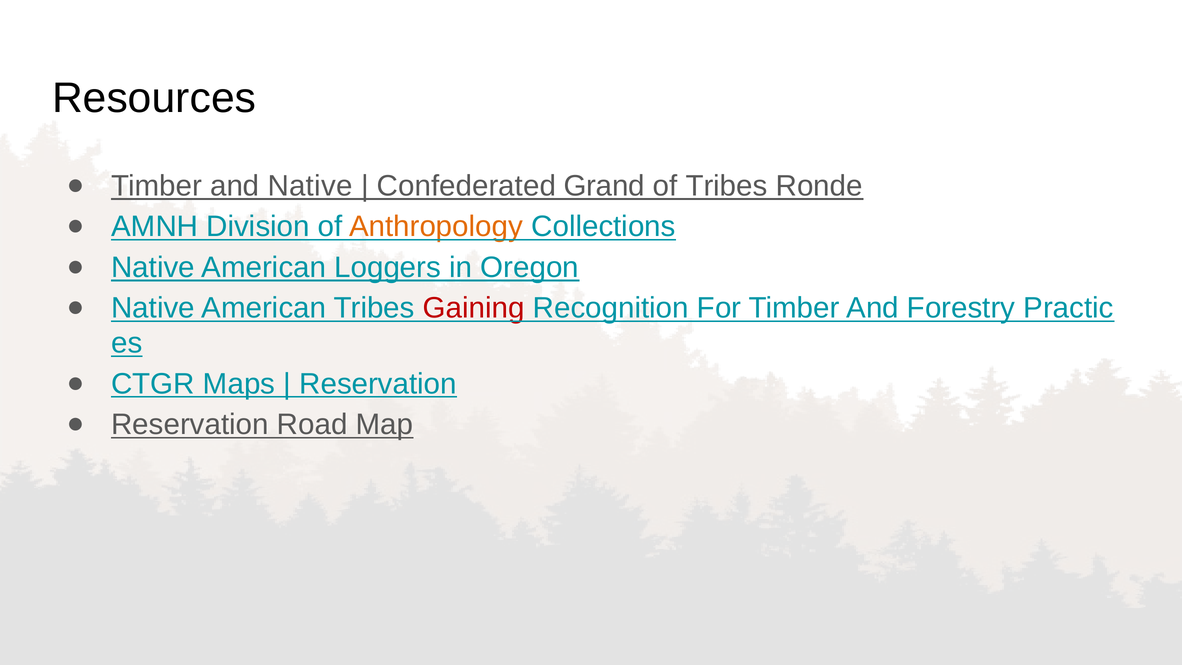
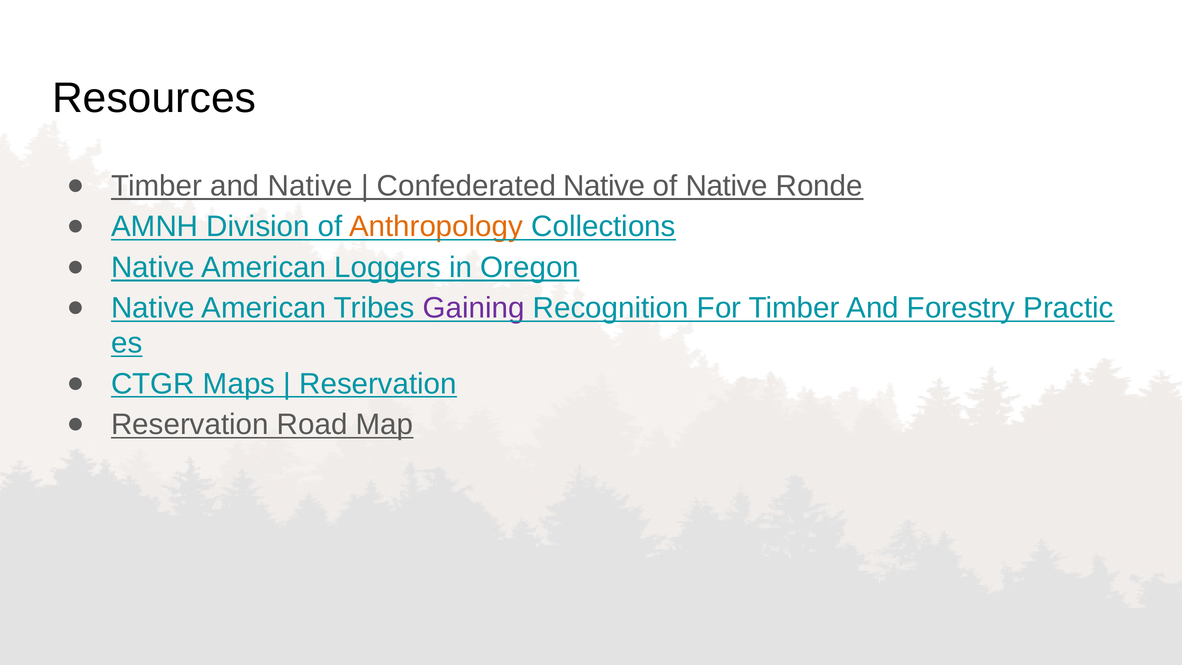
Confederated Grand: Grand -> Native
of Tribes: Tribes -> Native
Gaining colour: red -> purple
